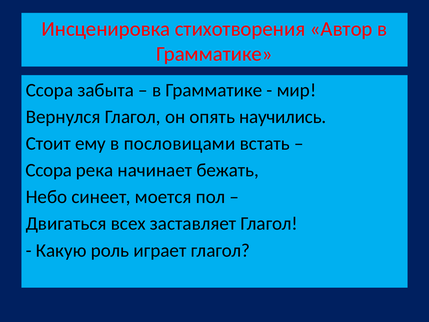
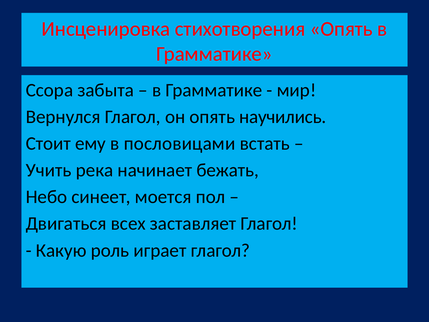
стихотворения Автор: Автор -> Опять
Ссора at (49, 170): Ссора -> Учить
